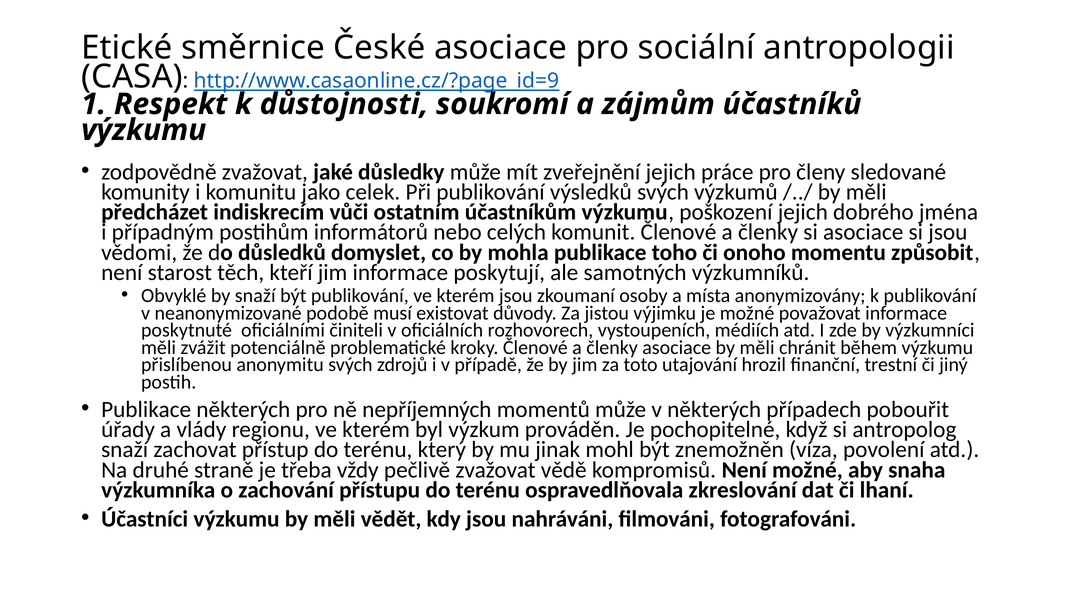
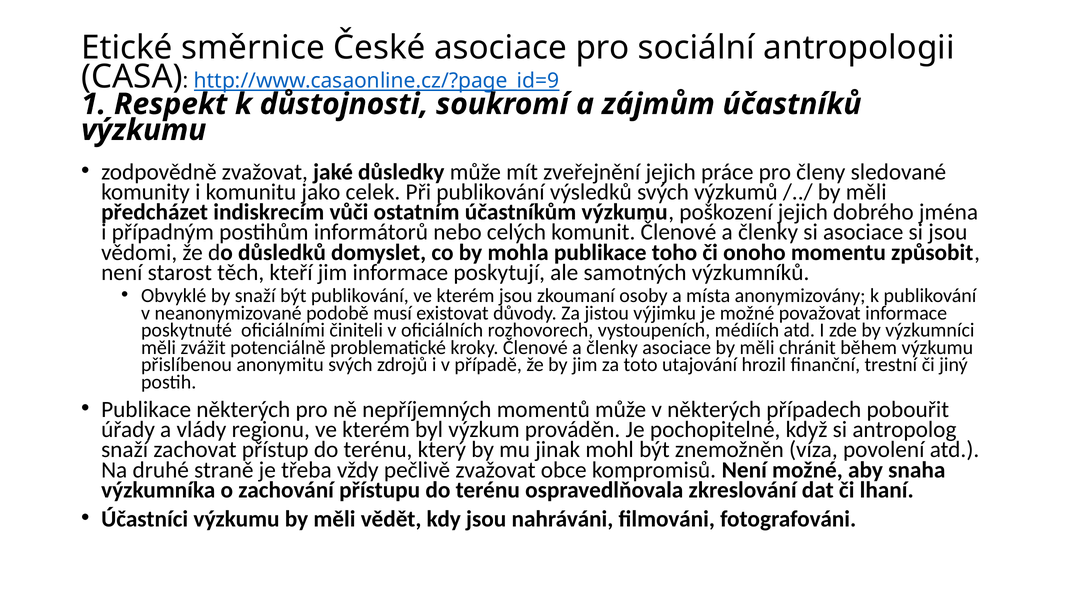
vědě: vědě -> obce
